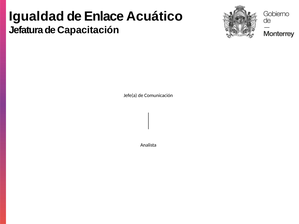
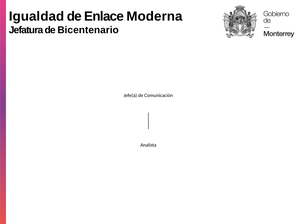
Acuático: Acuático -> Moderna
Capacitación: Capacitación -> Bicentenario
